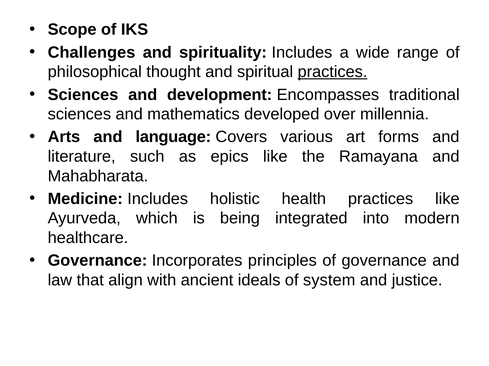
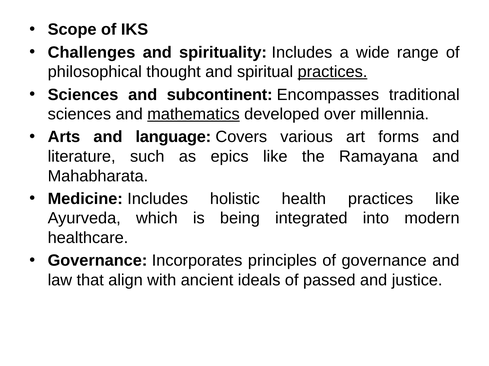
development: development -> subcontinent
mathematics underline: none -> present
system: system -> passed
